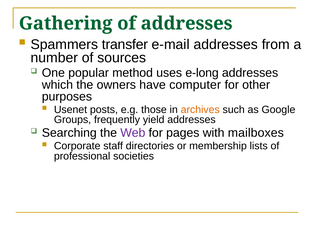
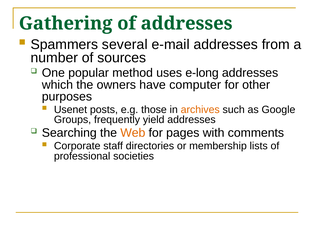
transfer: transfer -> several
Web colour: purple -> orange
mailboxes: mailboxes -> comments
